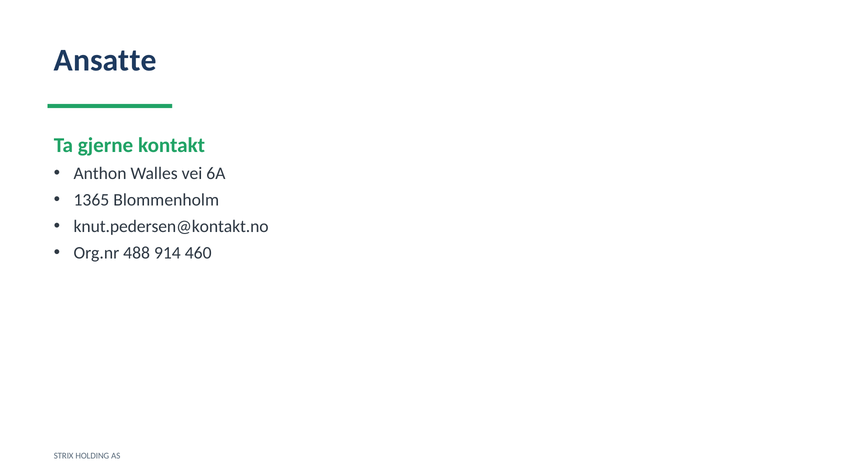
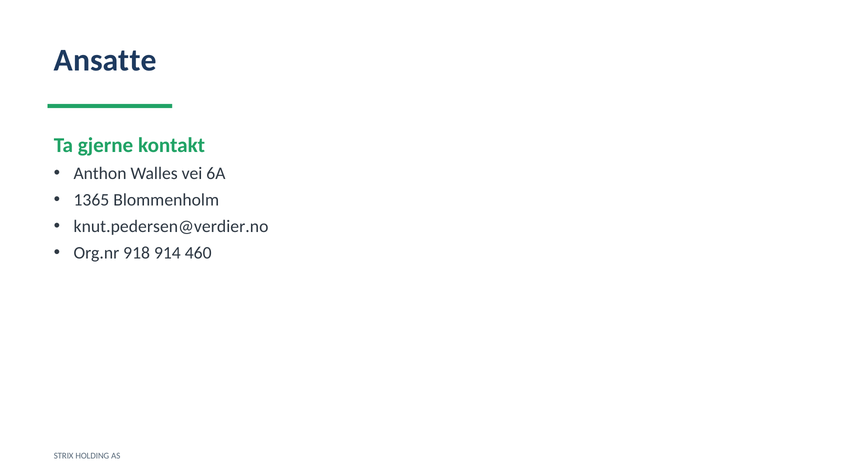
knut.pedersen@kontakt.no: knut.pedersen@kontakt.no -> knut.pedersen@verdier.no
488: 488 -> 918
